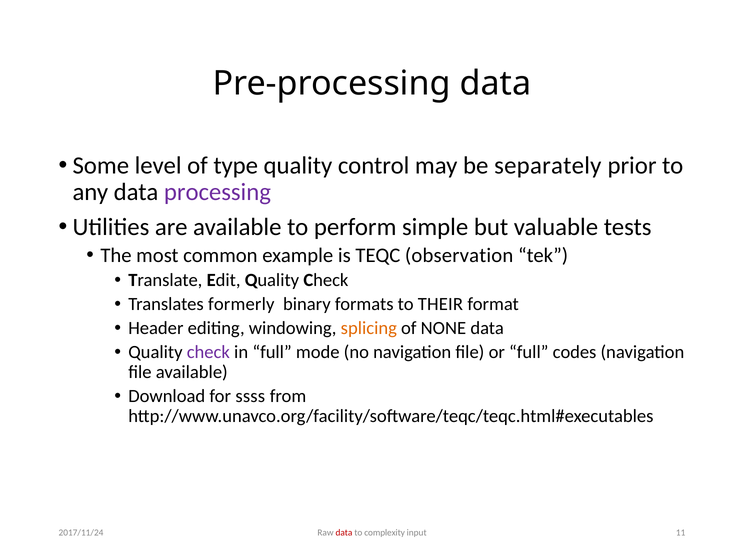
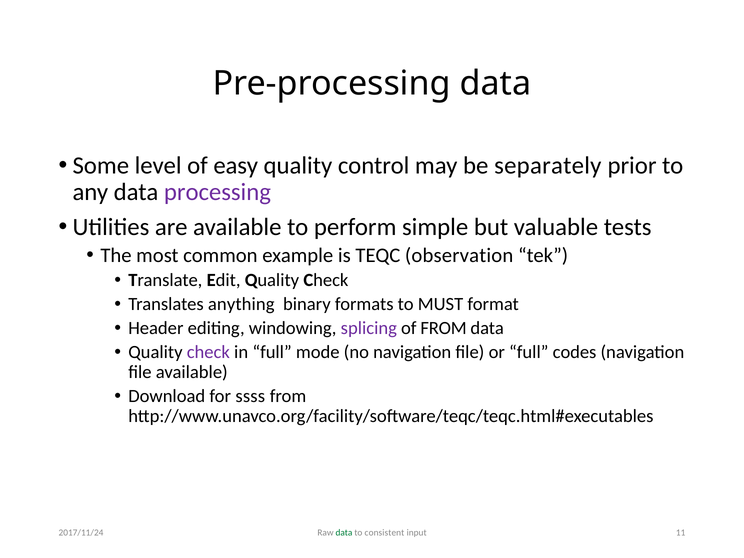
type: type -> easy
formerly: formerly -> anything
THEIR: THEIR -> MUST
splicing colour: orange -> purple
of NONE: NONE -> FROM
data at (344, 533) colour: red -> green
complexity: complexity -> consistent
